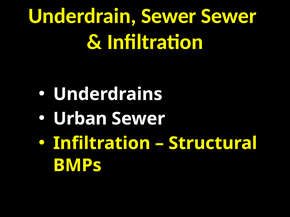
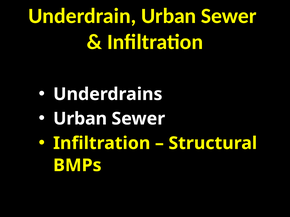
Underdrain Sewer: Sewer -> Urban
